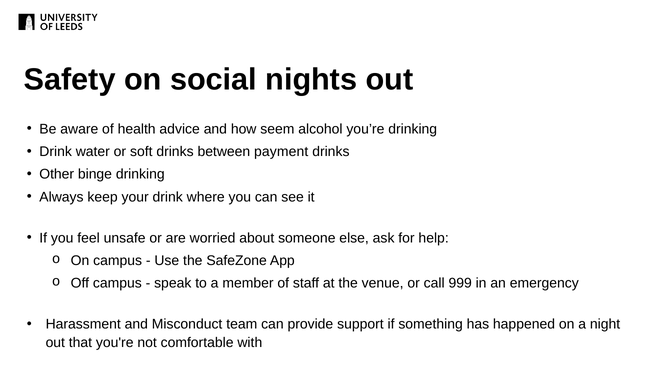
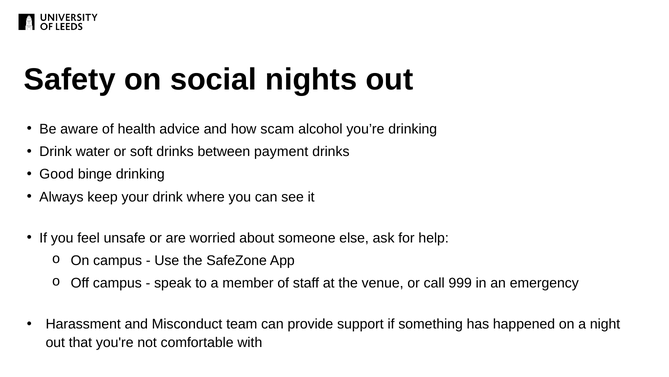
seem: seem -> scam
Other: Other -> Good
